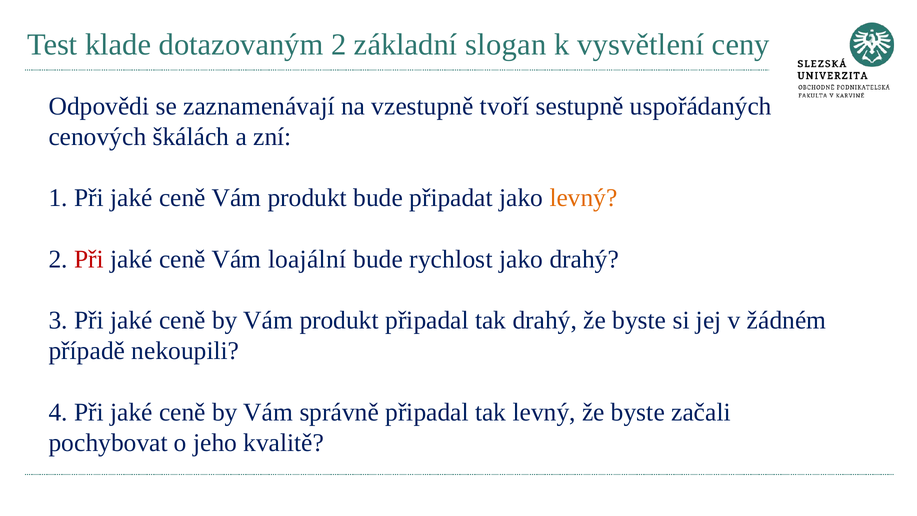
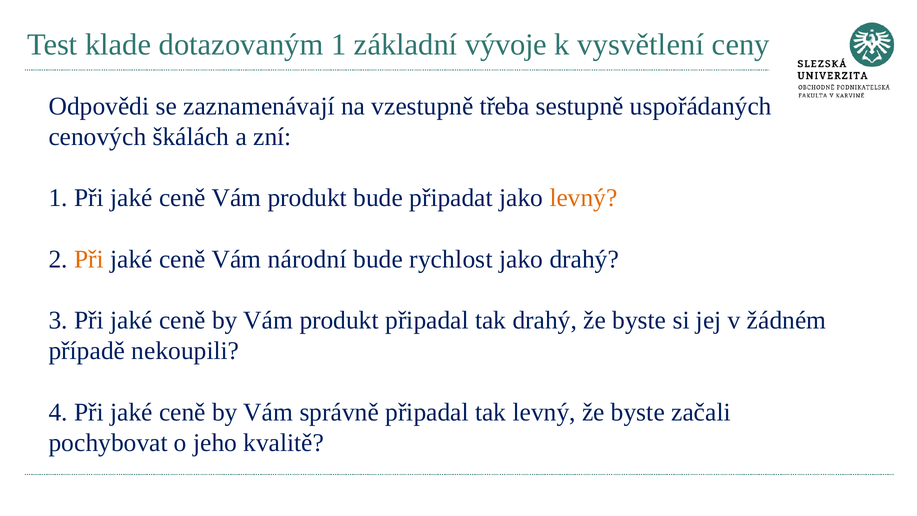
dotazovaným 2: 2 -> 1
slogan: slogan -> vývoje
tvoří: tvoří -> třeba
Při at (89, 259) colour: red -> orange
loajální: loajální -> národní
